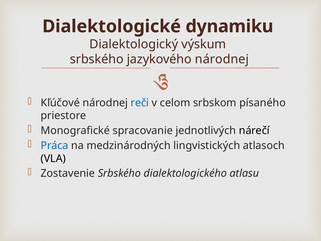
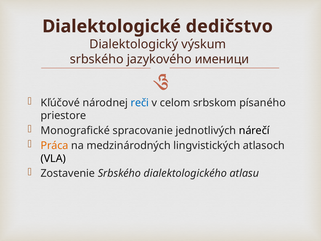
dynamiku: dynamiku -> dedičstvo
jazykového národnej: národnej -> именици
Práca colour: blue -> orange
